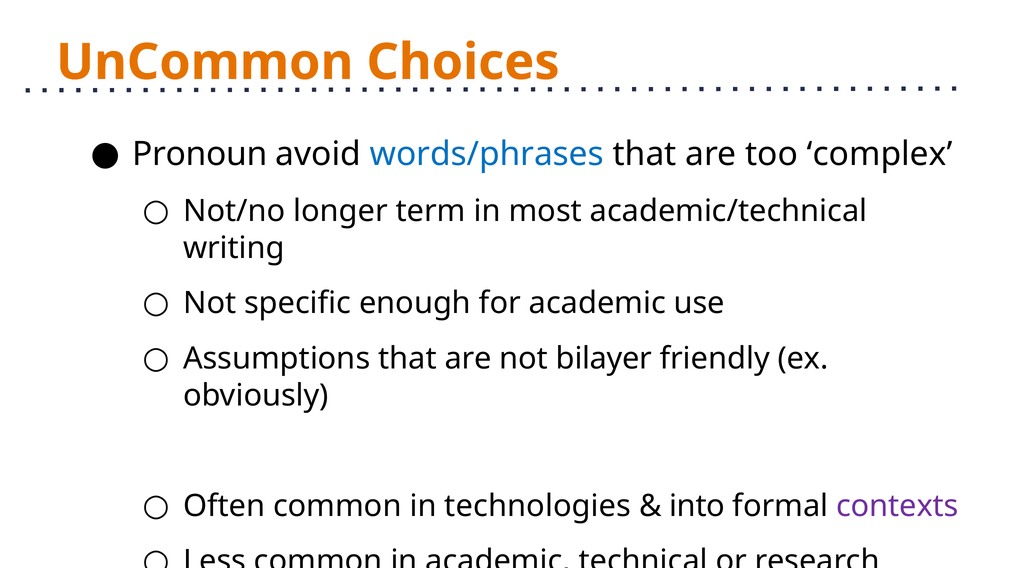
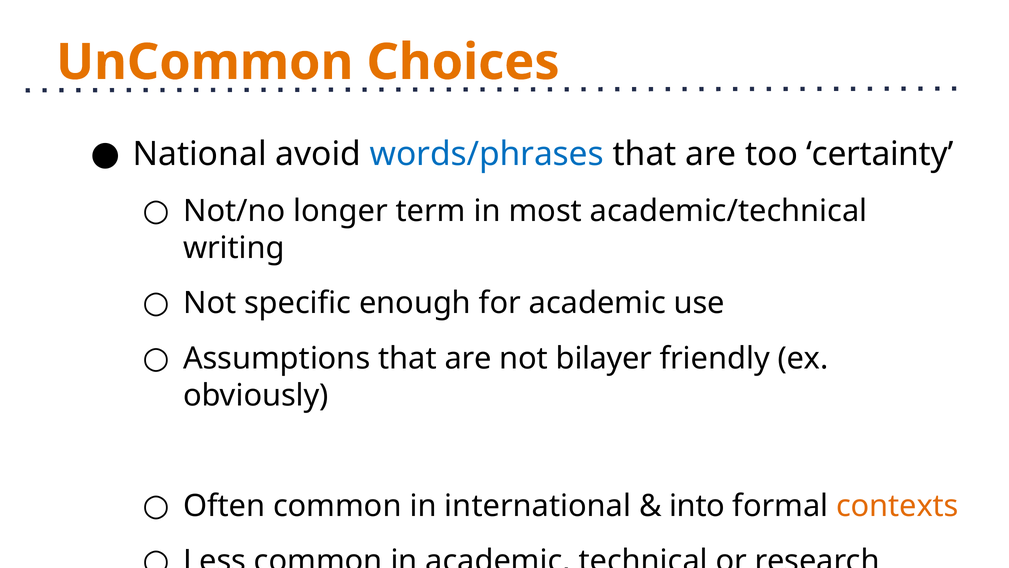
Pronoun: Pronoun -> National
complex: complex -> certainty
technologies: technologies -> international
contexts colour: purple -> orange
